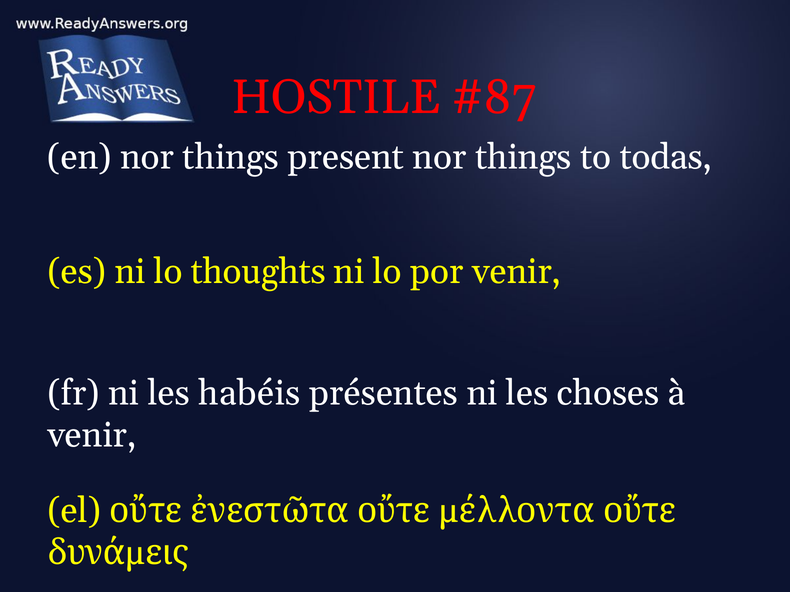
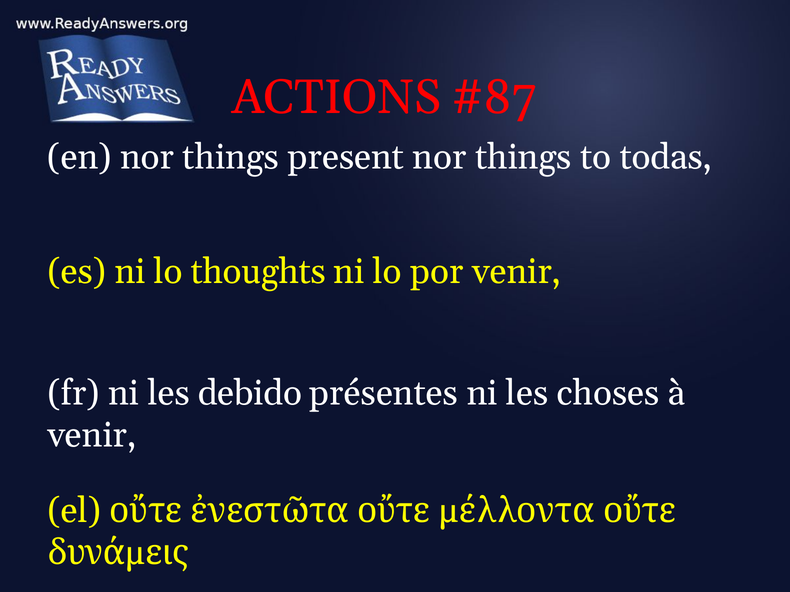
HOSTILE: HOSTILE -> ACTIONS
habéis: habéis -> debido
